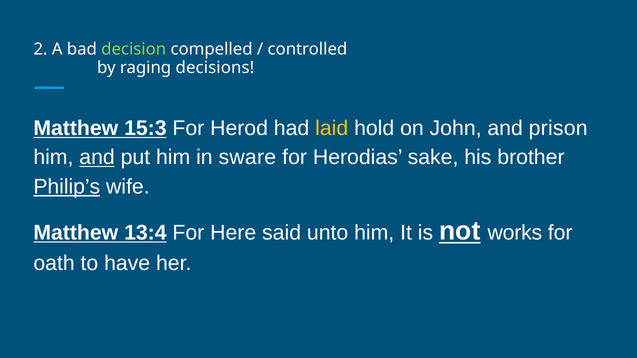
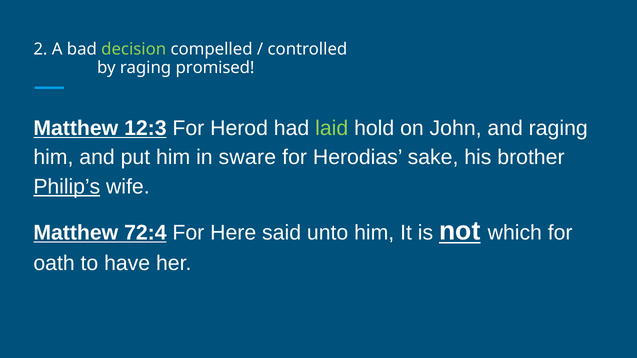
decisions: decisions -> promised
15:3: 15:3 -> 12:3
laid colour: yellow -> light green
and prison: prison -> raging
and at (97, 157) underline: present -> none
13:4: 13:4 -> 72:4
works: works -> which
